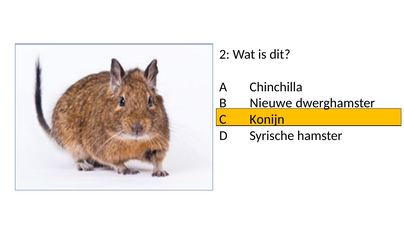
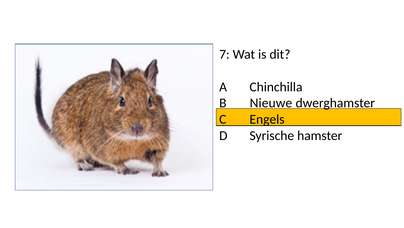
2: 2 -> 7
Konijn: Konijn -> Engels
